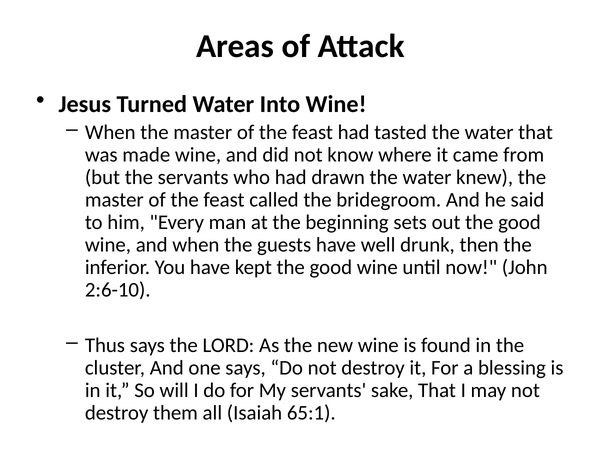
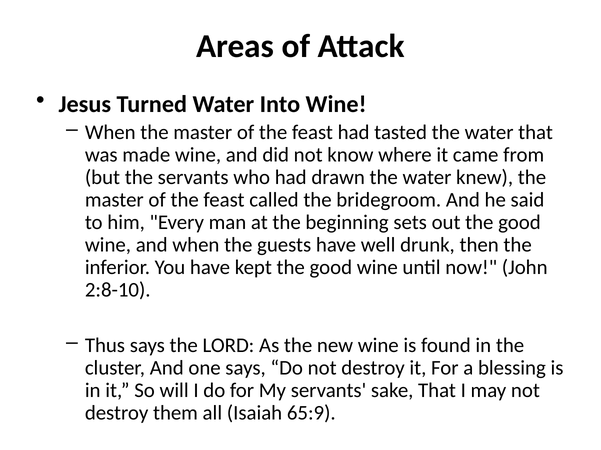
2:6-10: 2:6-10 -> 2:8-10
65:1: 65:1 -> 65:9
